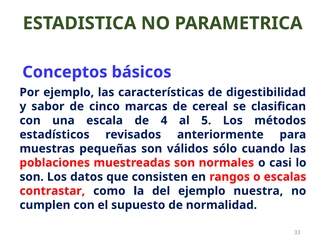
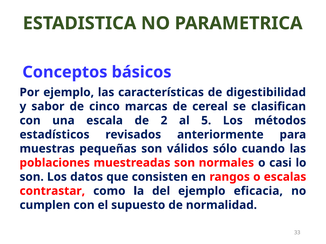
4: 4 -> 2
nuestra: nuestra -> eficacia
